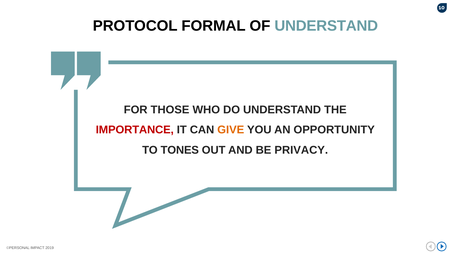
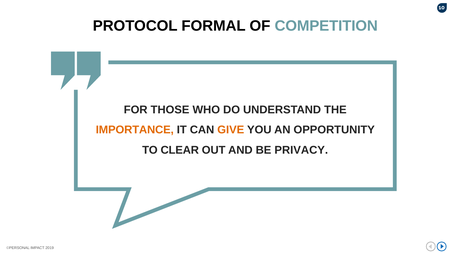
OF UNDERSTAND: UNDERSTAND -> COMPETITION
IMPORTANCE colour: red -> orange
TONES: TONES -> CLEAR
